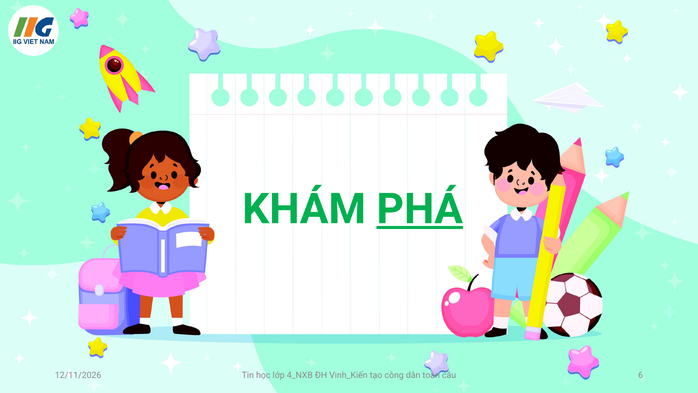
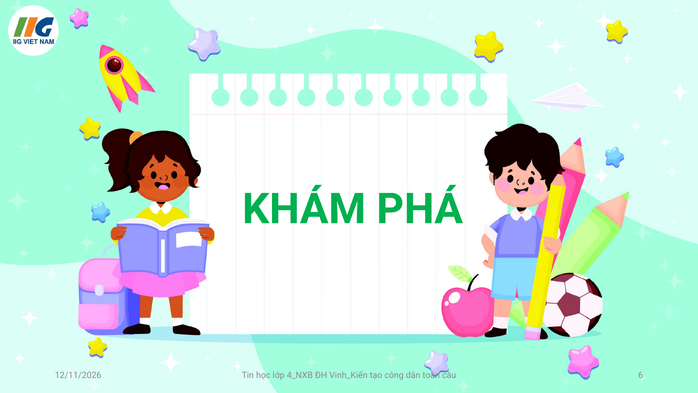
PHÁ underline: present -> none
